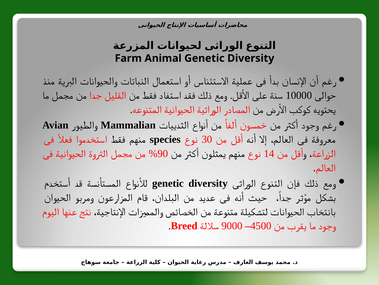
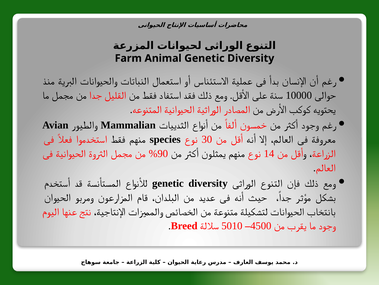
9000: 9000 -> 5010
